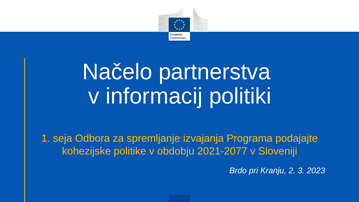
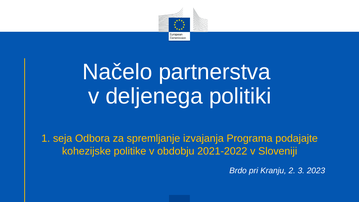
informacij: informacij -> deljenega
2021-2077: 2021-2077 -> 2021-2022
